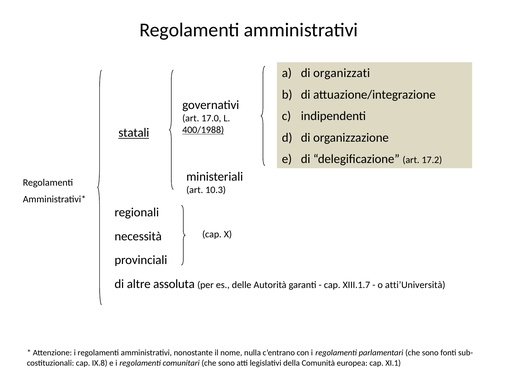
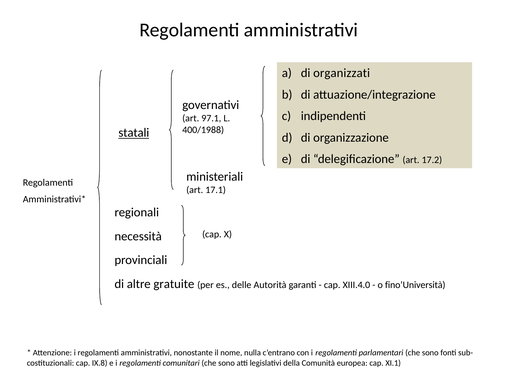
17.0: 17.0 -> 97.1
400/1988 underline: present -> none
10.3: 10.3 -> 17.1
assoluta: assoluta -> gratuite
XIII.1.7: XIII.1.7 -> XIII.4.0
atti’Università: atti’Università -> fino’Università
